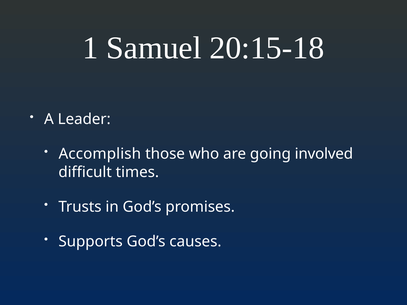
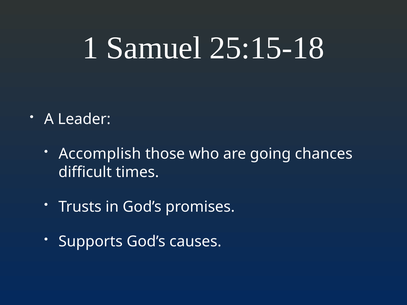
20:15-18: 20:15-18 -> 25:15-18
involved: involved -> chances
